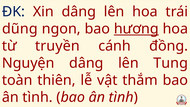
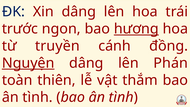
dũng: dũng -> trước
Nguyện underline: none -> present
Tung: Tung -> Phán
